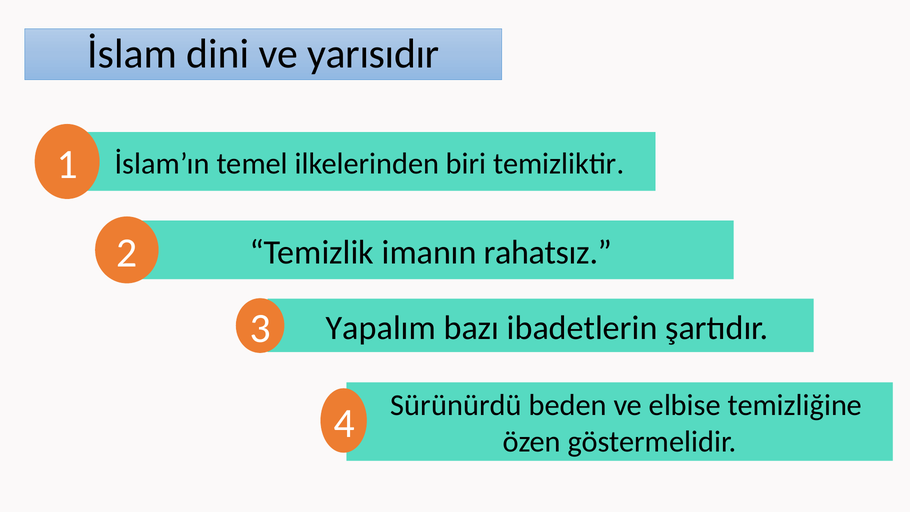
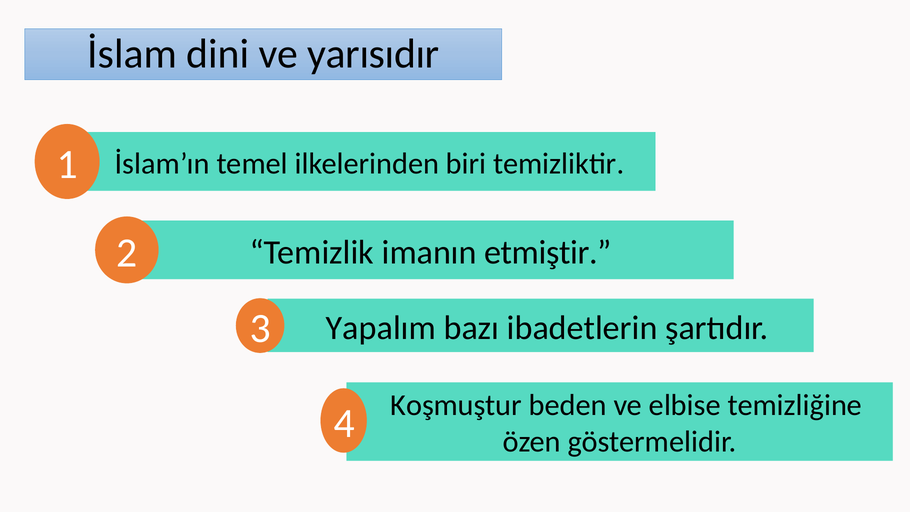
rahatsız: rahatsız -> etmiştir
Sürünürdü: Sürünürdü -> Koşmuştur
